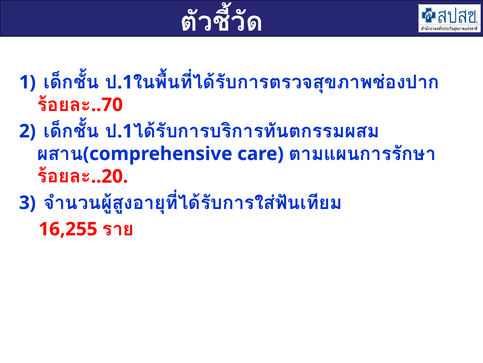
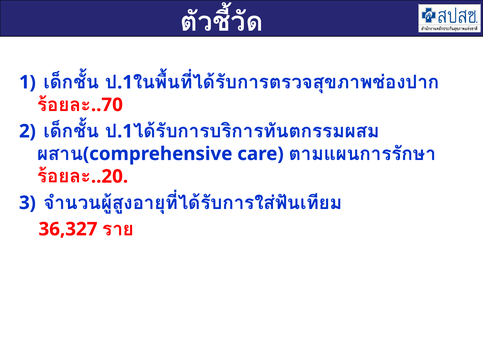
16,255: 16,255 -> 36,327
